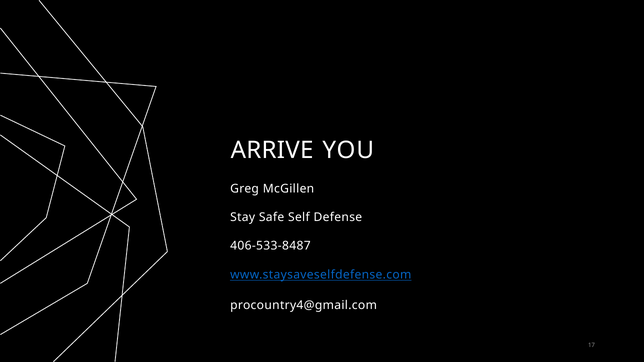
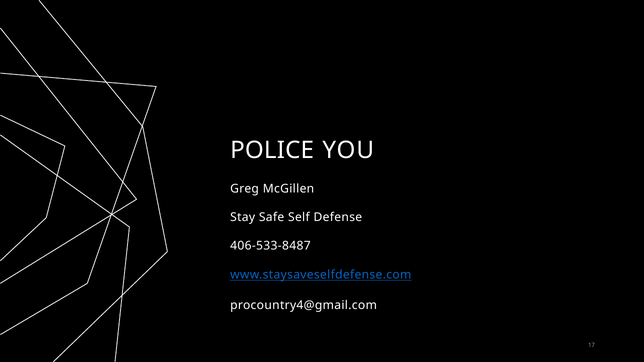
ARRIVE: ARRIVE -> POLICE
